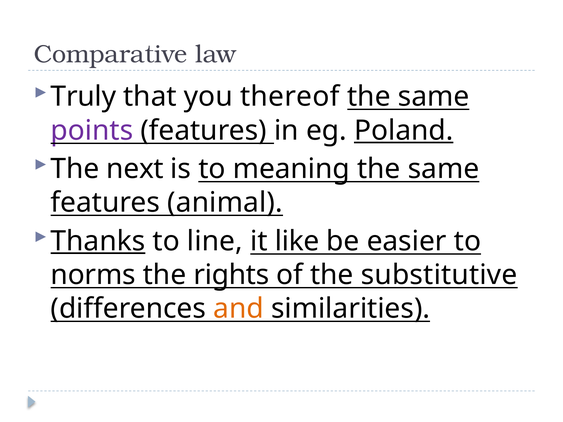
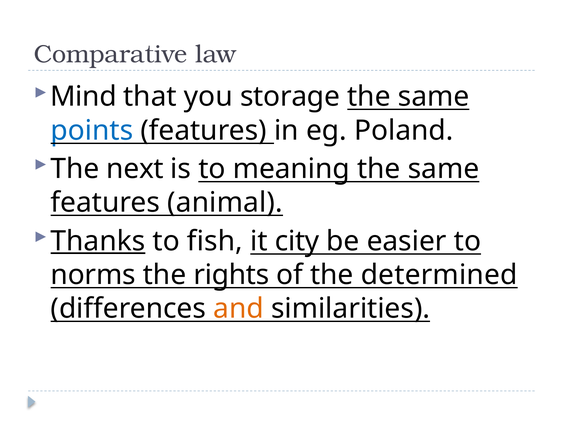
Truly: Truly -> Mind
thereof: thereof -> storage
points colour: purple -> blue
Poland underline: present -> none
line: line -> fish
like: like -> city
substitutive: substitutive -> determined
